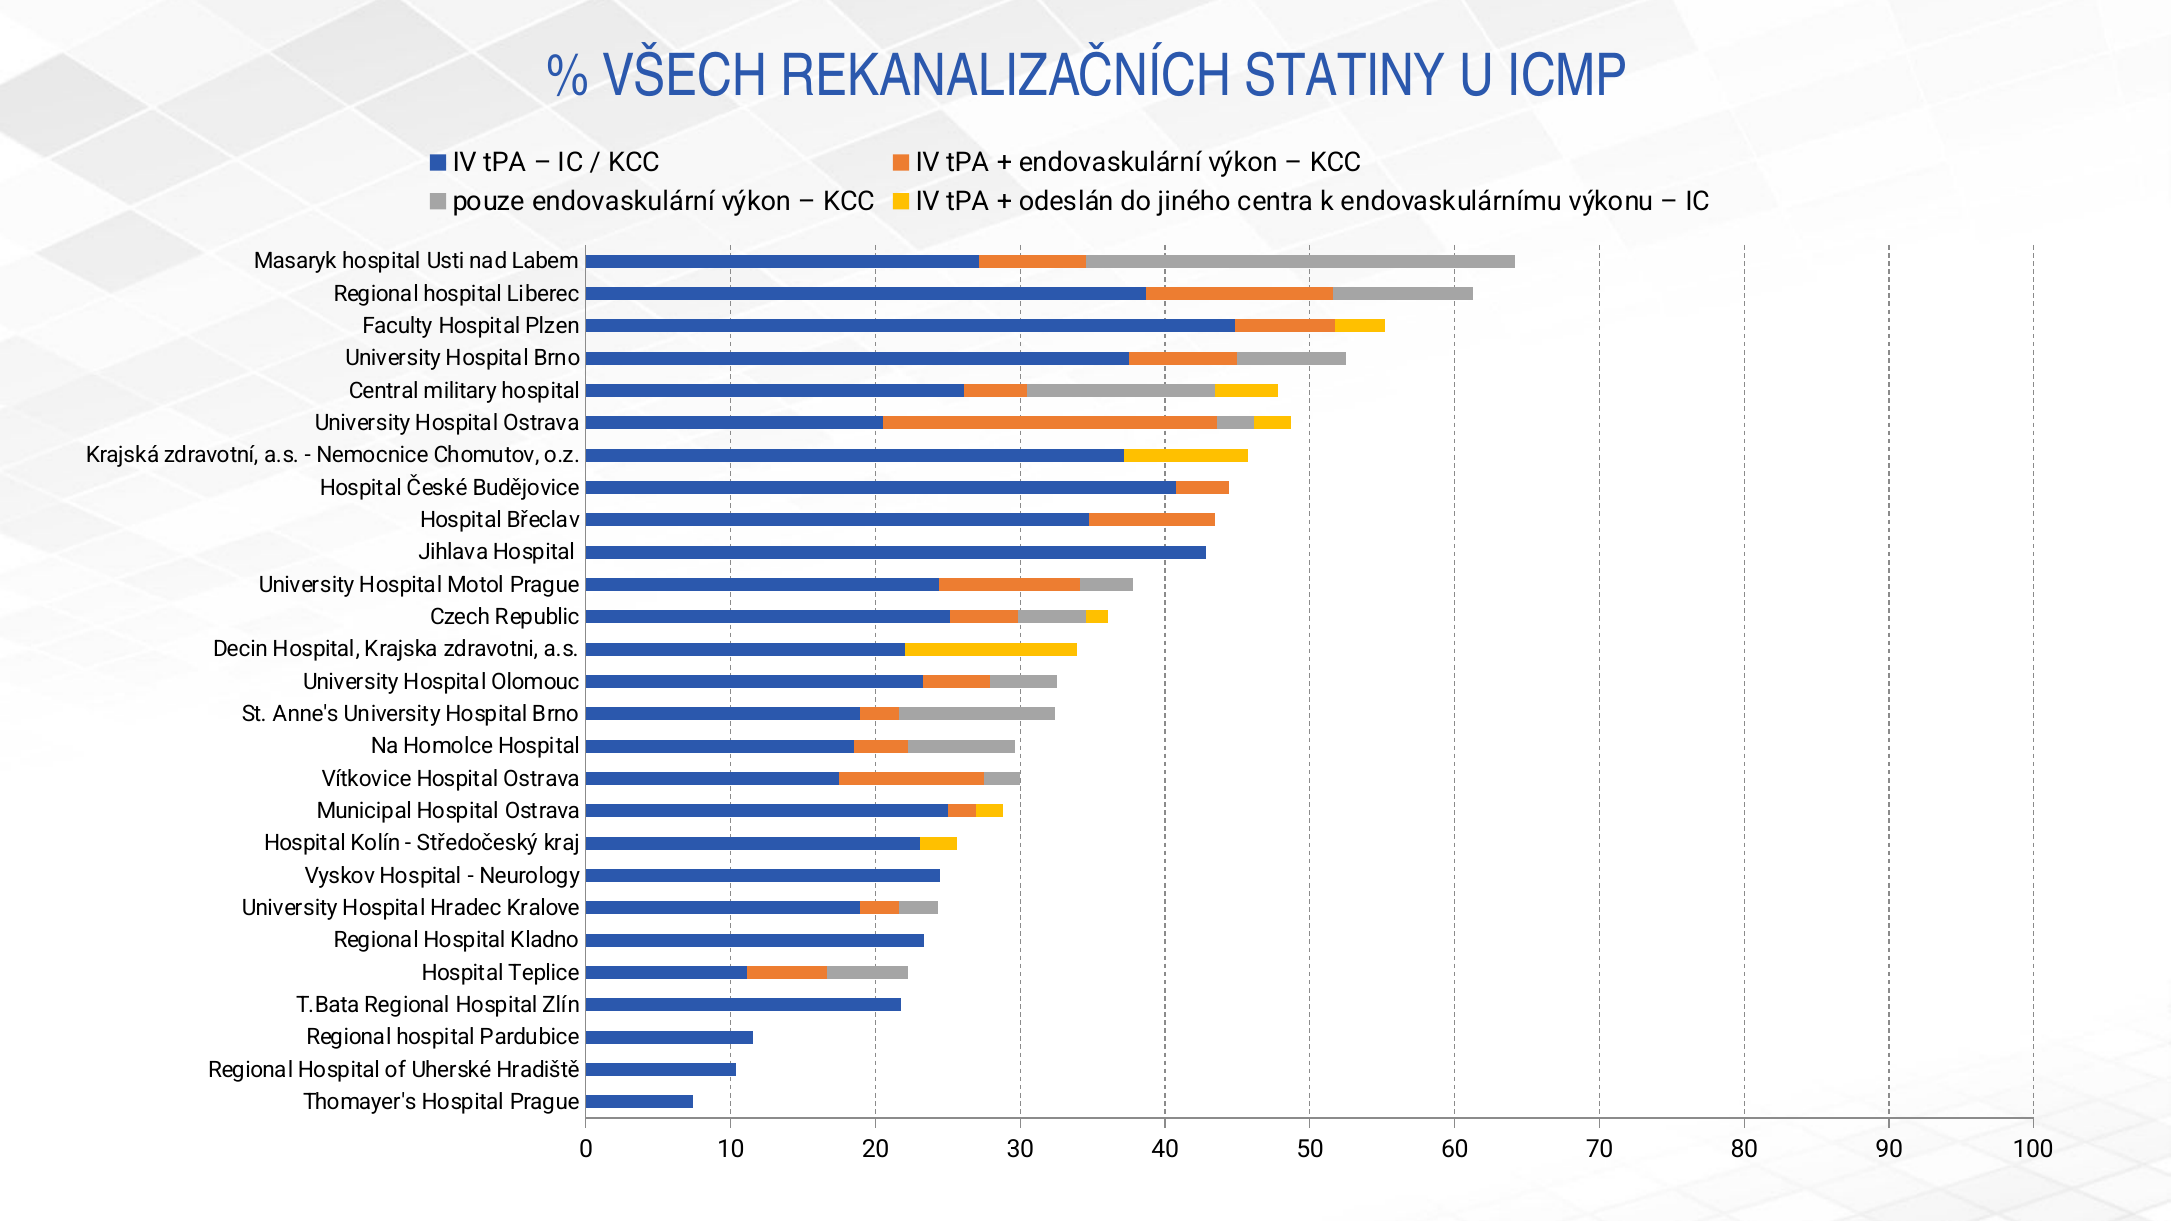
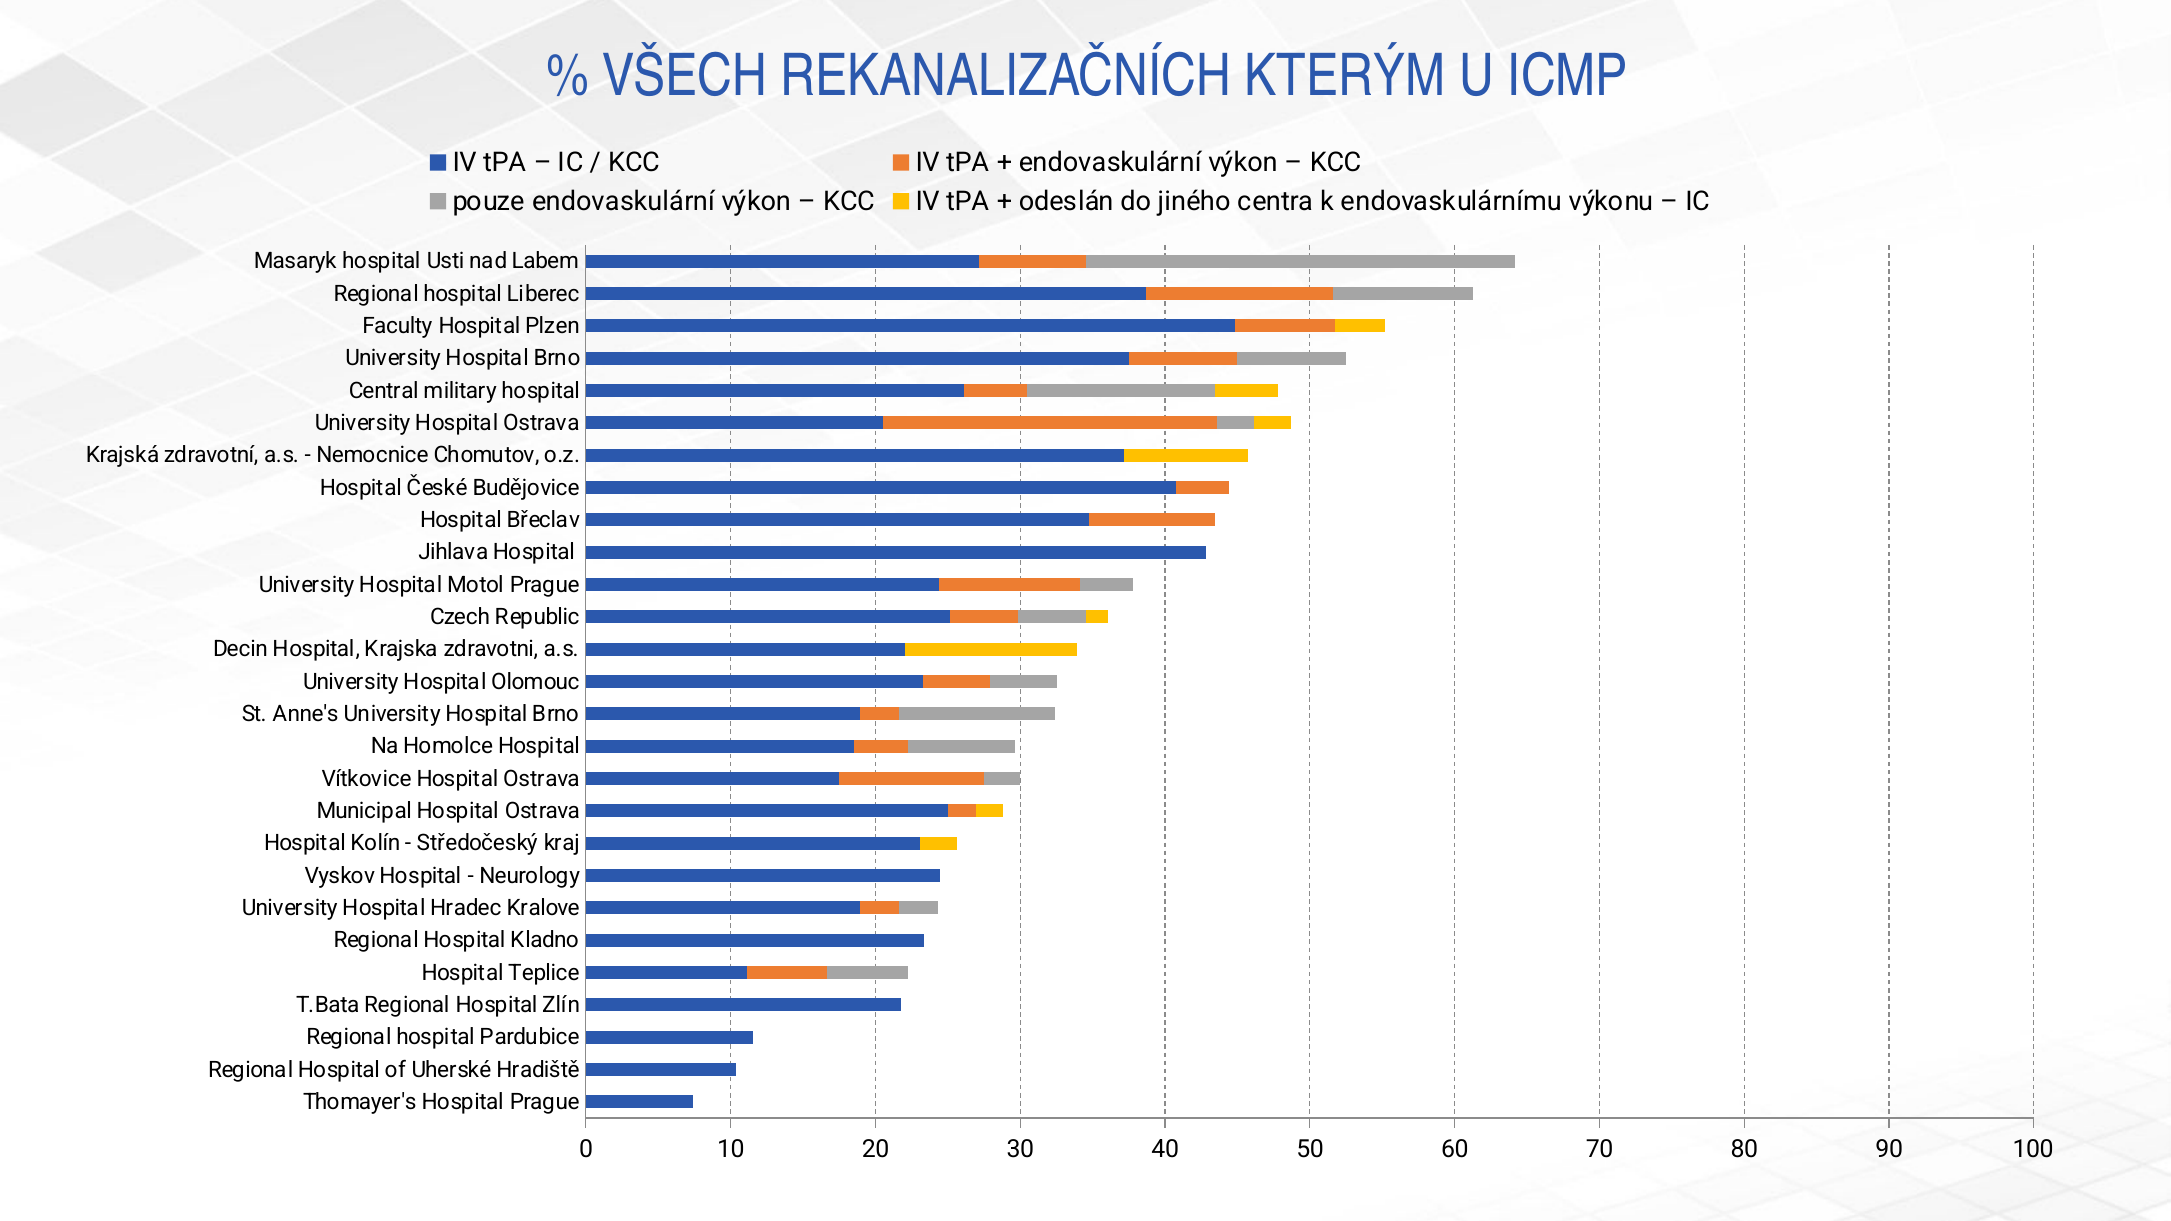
STATINY: STATINY -> KTERÝM
